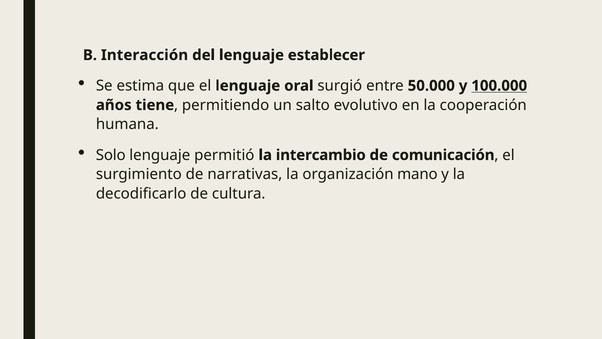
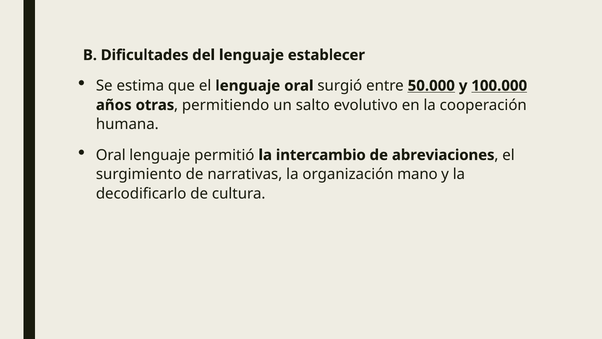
Interacción: Interacción -> Dificultades
50.000 underline: none -> present
tiene: tiene -> otras
Solo at (111, 155): Solo -> Oral
comunicación: comunicación -> abreviaciones
